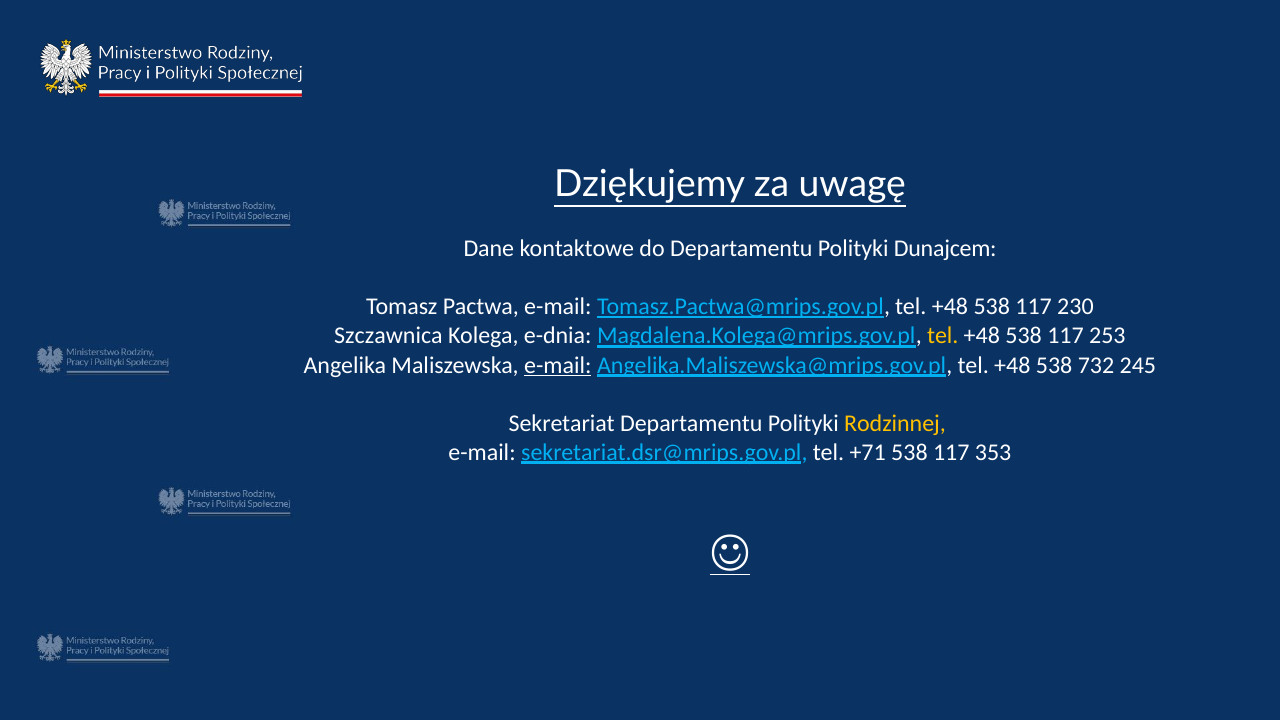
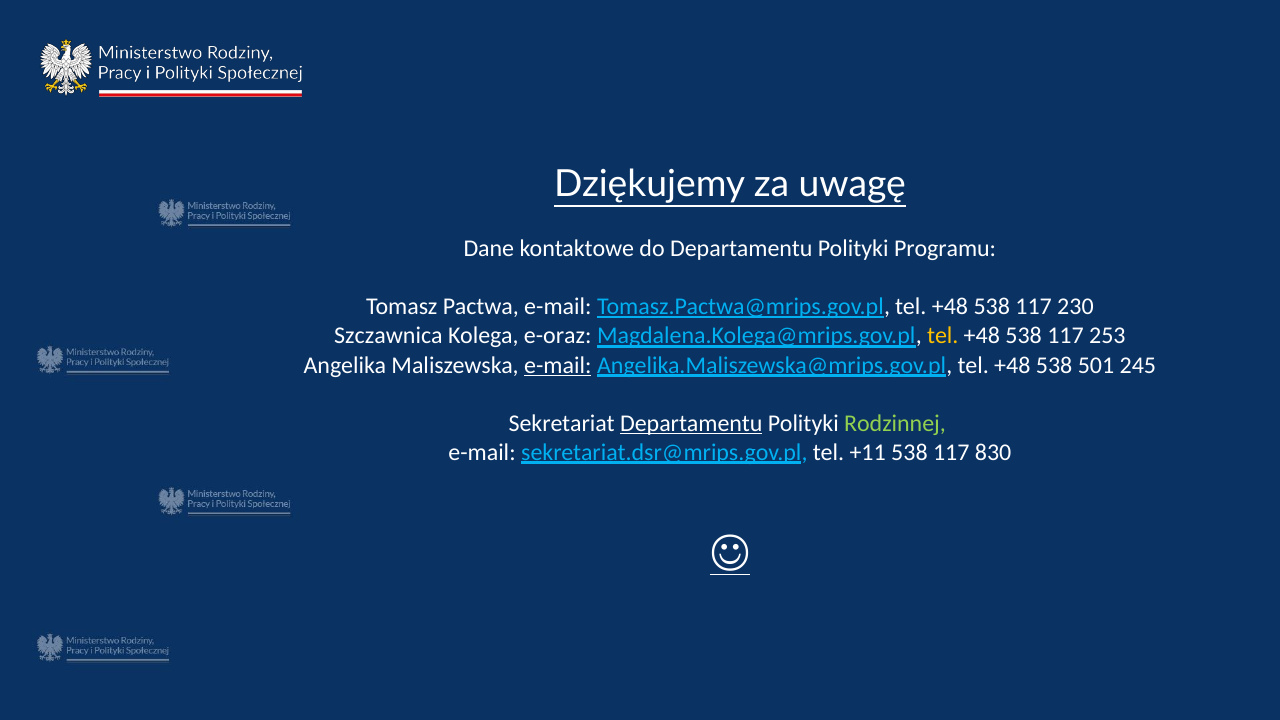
Dunajcem: Dunajcem -> Programu
e-dnia: e-dnia -> e-oraz
732: 732 -> 501
Departamentu at (691, 423) underline: none -> present
Rodzinnej colour: yellow -> light green
+71: +71 -> +11
353: 353 -> 830
